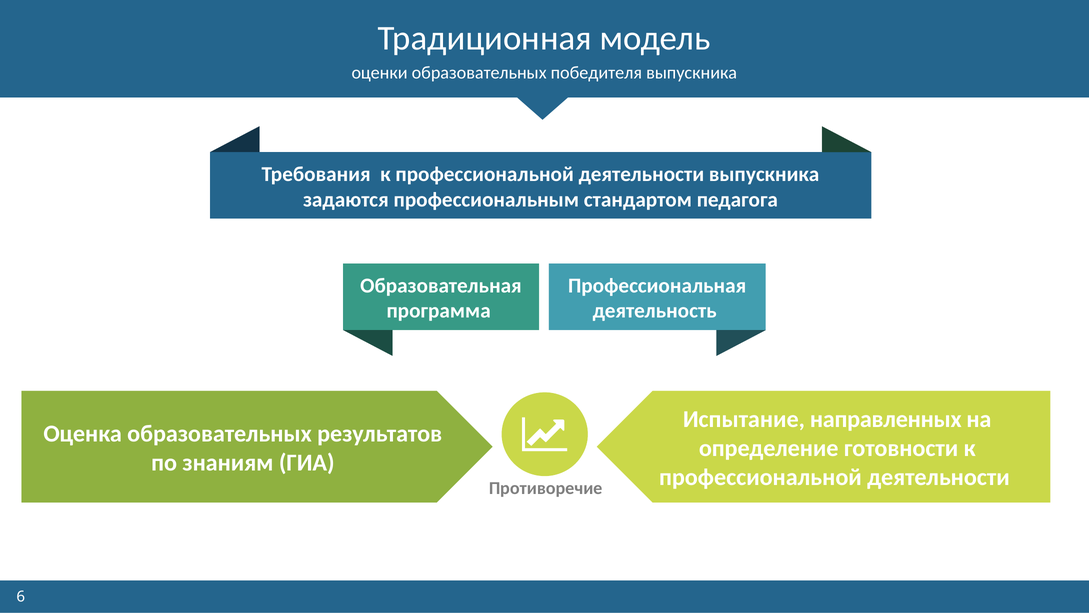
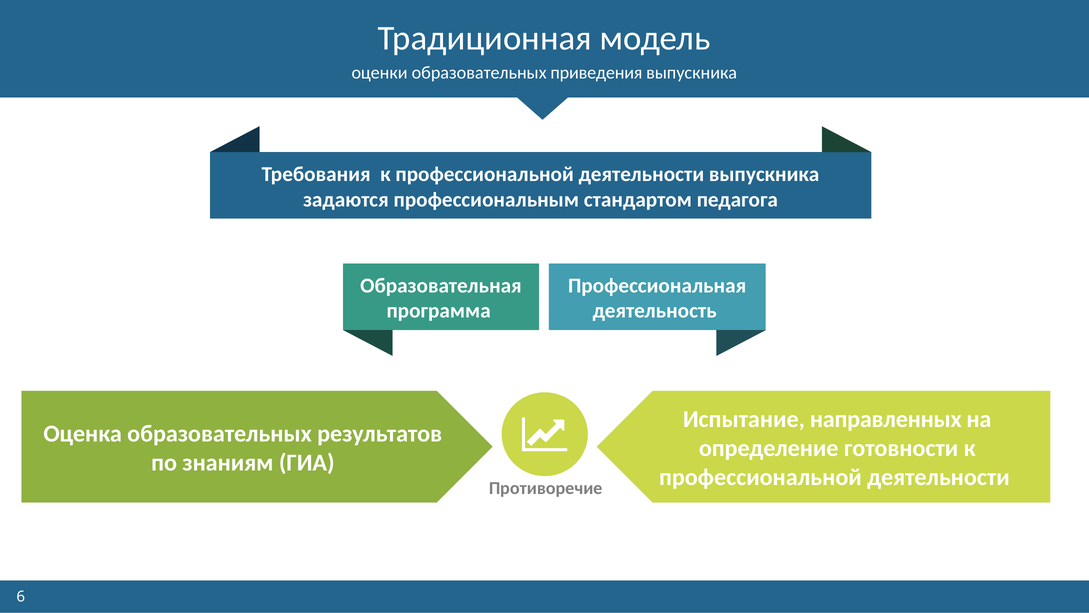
победителя: победителя -> приведения
